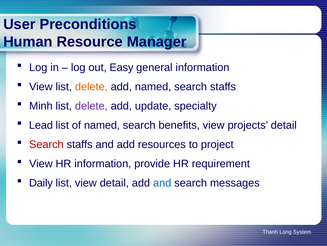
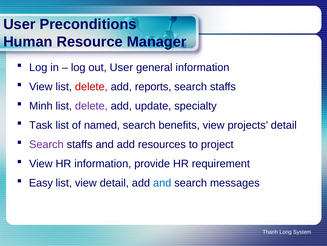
out Easy: Easy -> User
delete at (91, 87) colour: orange -> red
add named: named -> reports
Lead: Lead -> Task
Search at (46, 144) colour: red -> purple
Daily: Daily -> Easy
